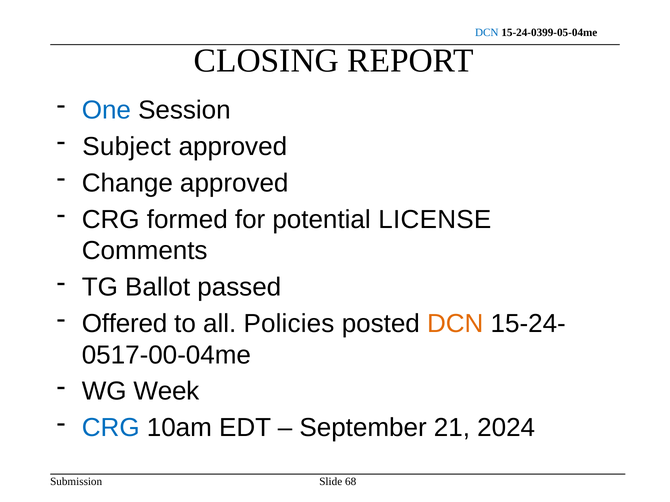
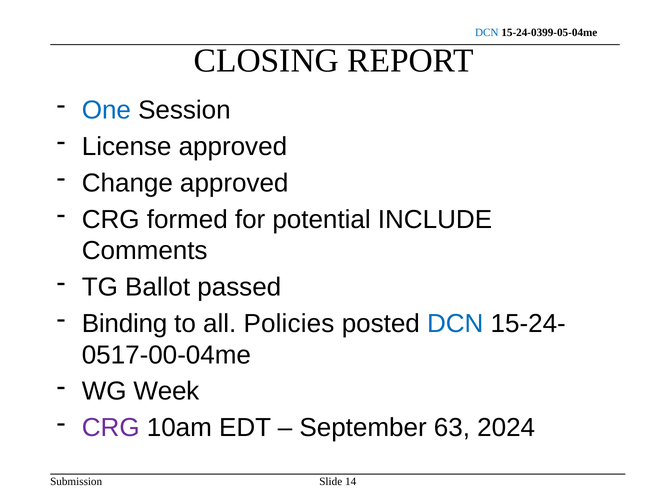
Subject: Subject -> License
LICENSE: LICENSE -> INCLUDE
Offered: Offered -> Binding
DCN at (455, 324) colour: orange -> blue
CRG at (111, 428) colour: blue -> purple
21: 21 -> 63
68: 68 -> 14
